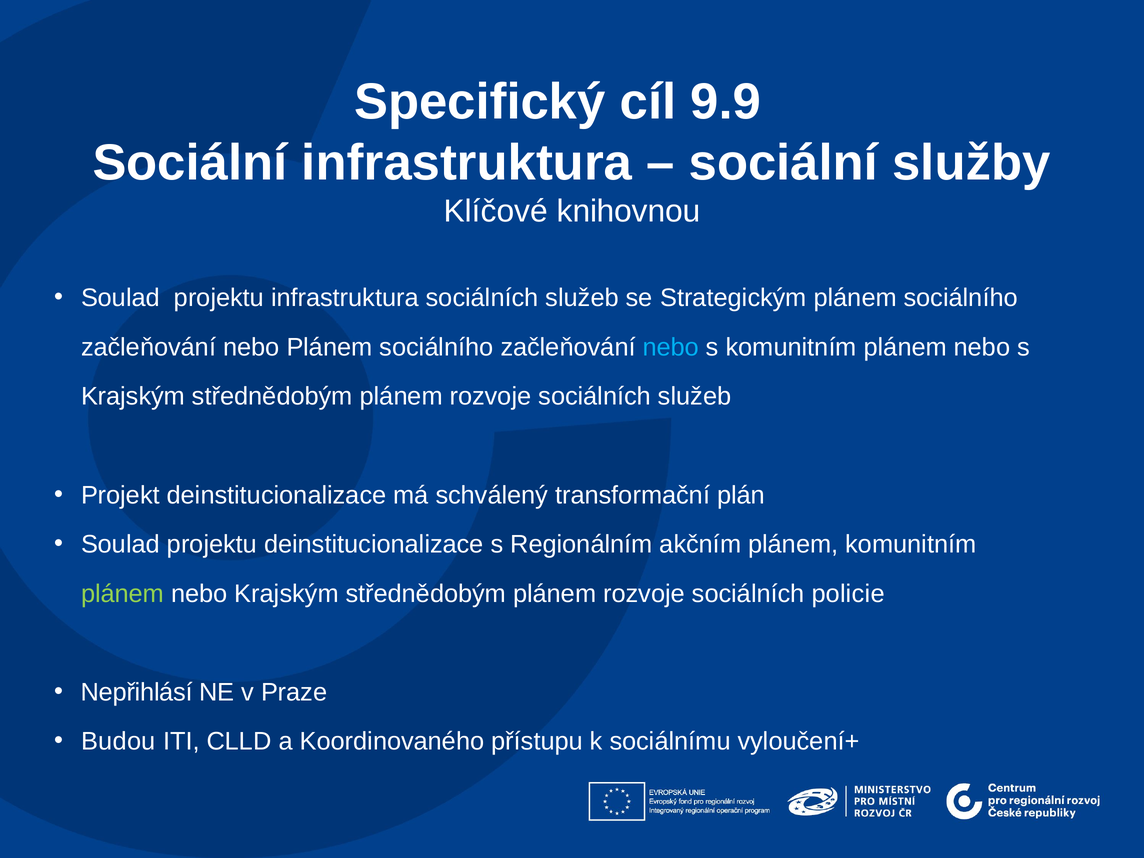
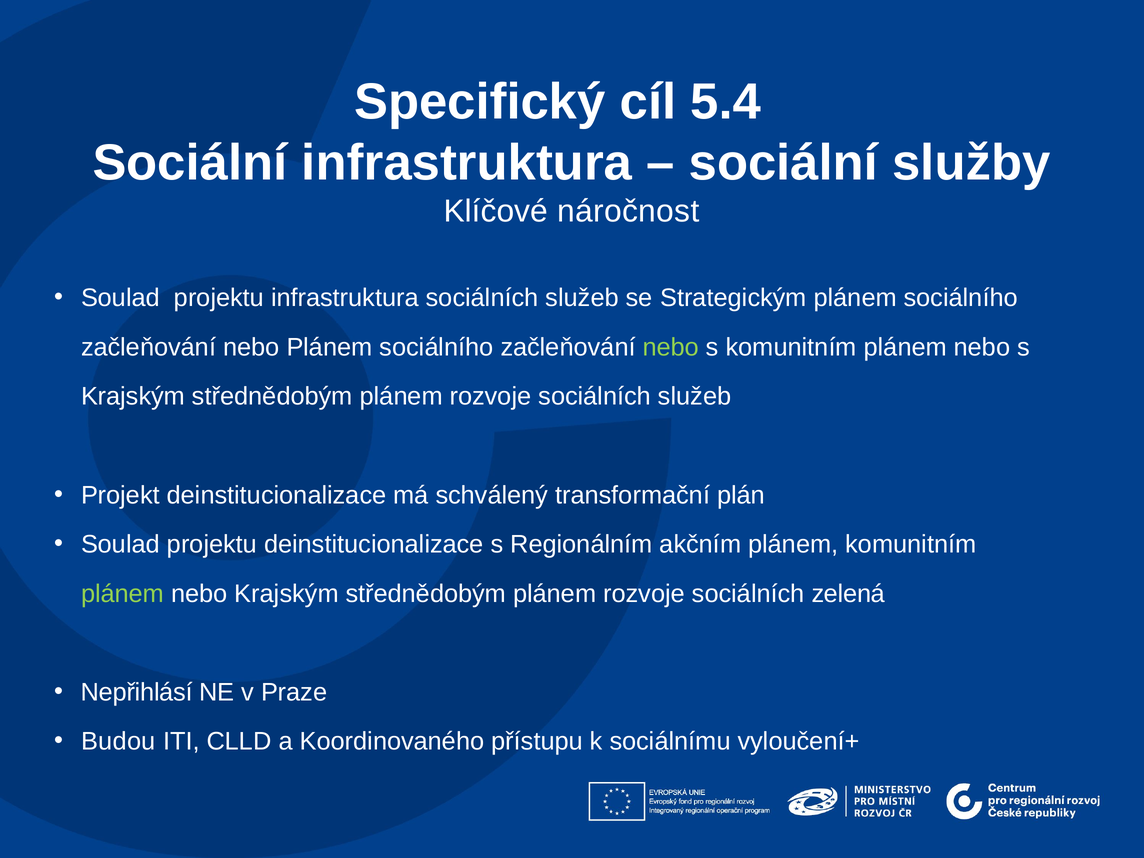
9.9: 9.9 -> 5.4
knihovnou: knihovnou -> náročnost
nebo at (671, 347) colour: light blue -> light green
policie: policie -> zelená
